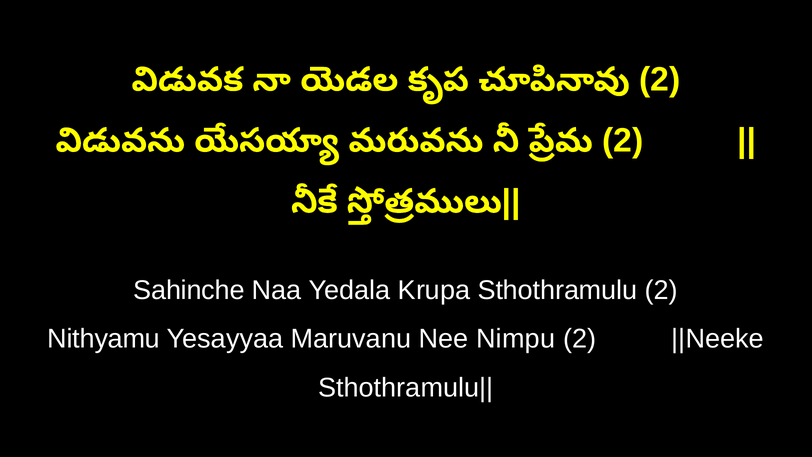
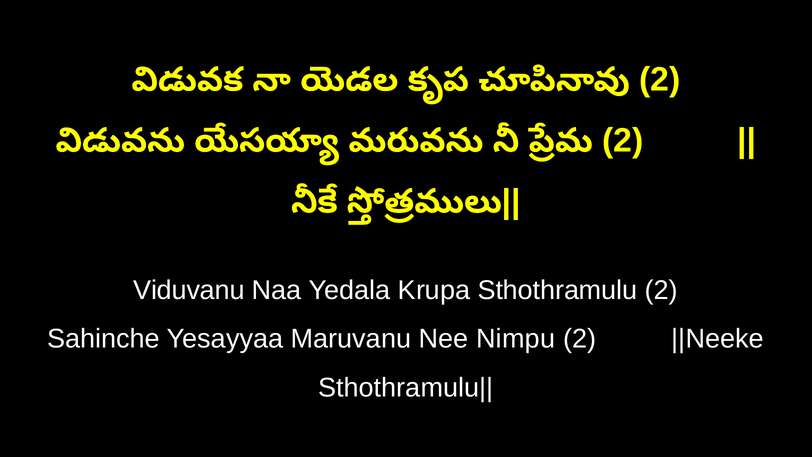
Sahinche: Sahinche -> Viduvanu
Nithyamu: Nithyamu -> Sahinche
